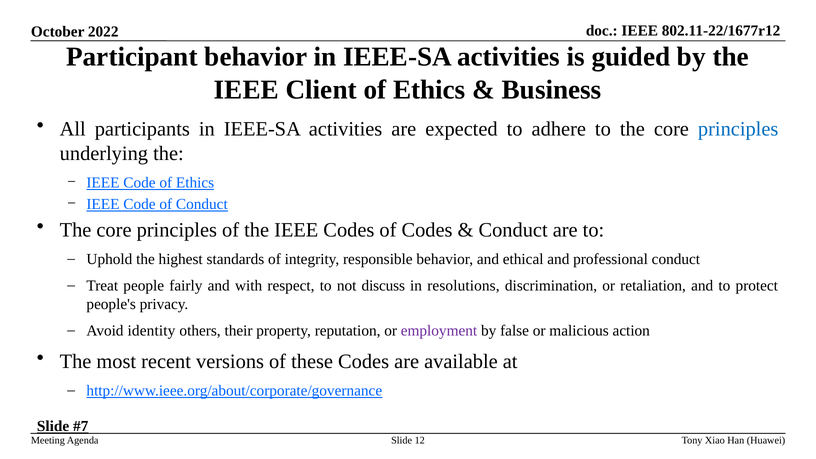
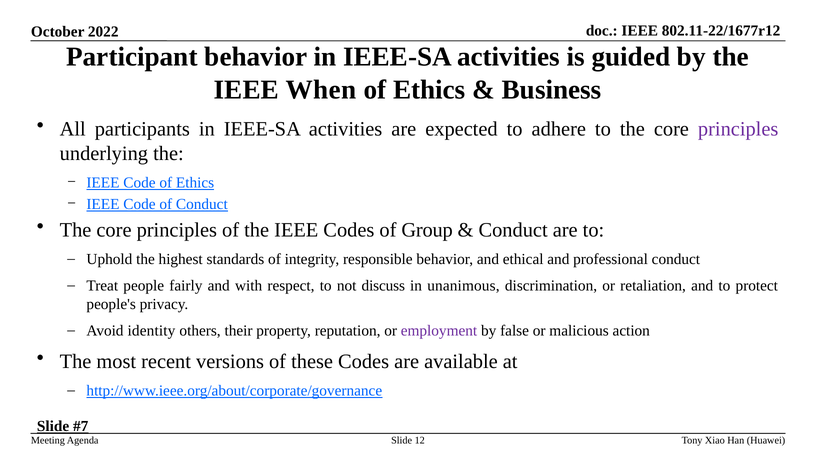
Client: Client -> When
principles at (738, 129) colour: blue -> purple
of Codes: Codes -> Group
resolutions: resolutions -> unanimous
